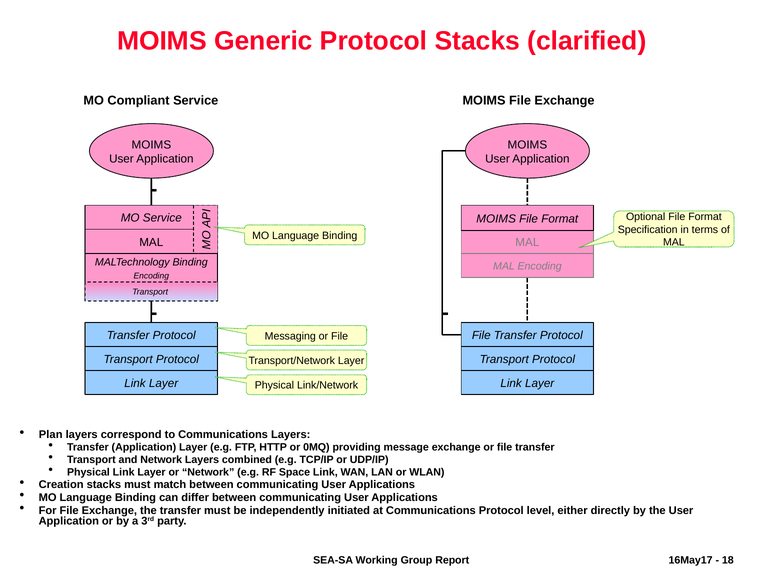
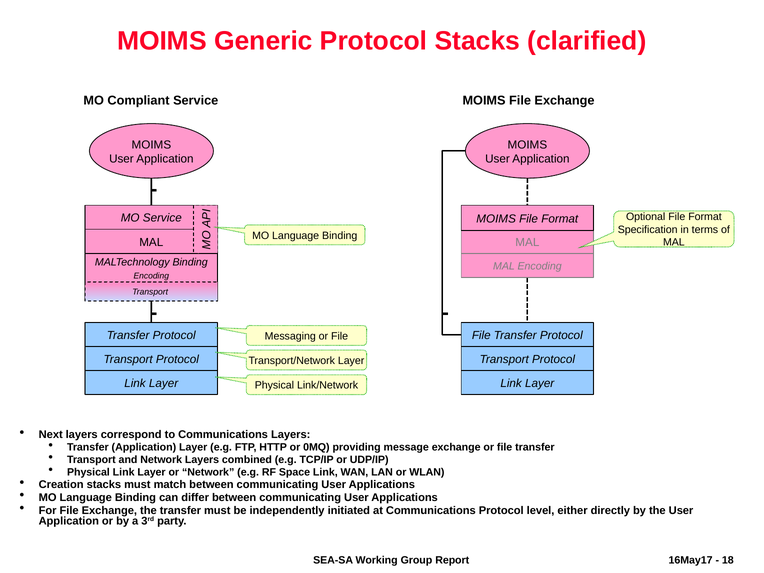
Plan: Plan -> Next
